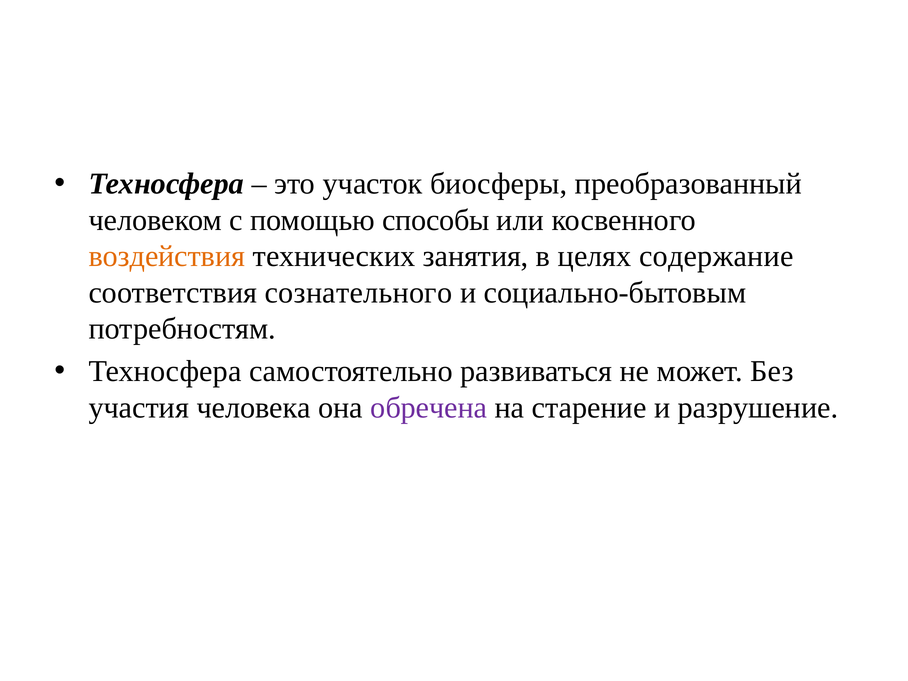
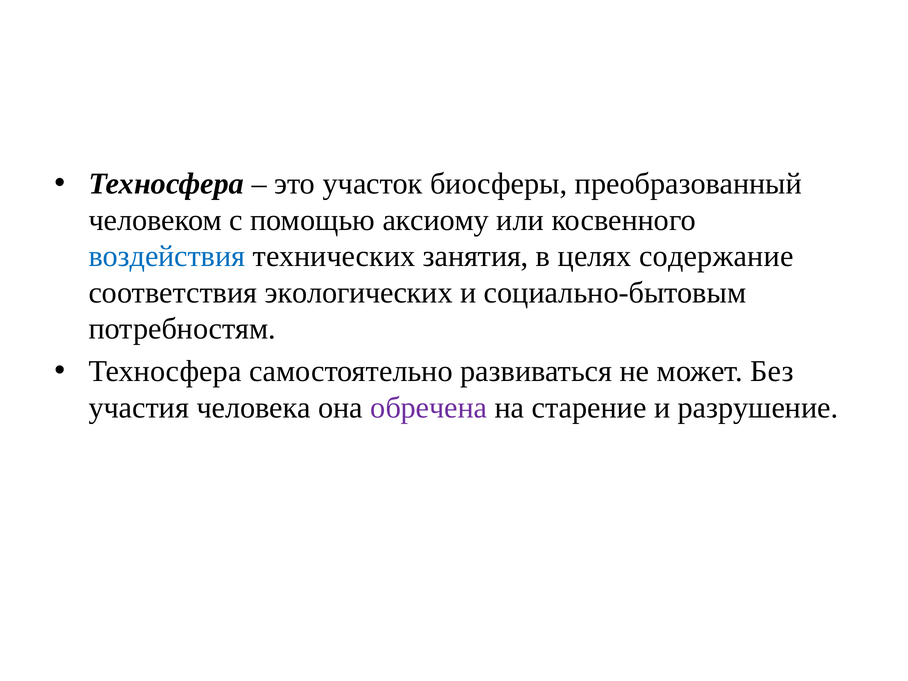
способы: способы -> аксиому
воздействия colour: orange -> blue
сознательного: сознательного -> экологических
